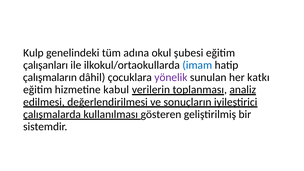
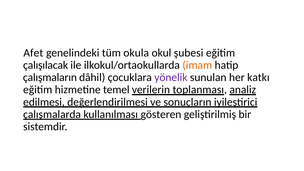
Kulp: Kulp -> Afet
adına: adına -> okula
çalışanları: çalışanları -> çalışılacak
imam colour: blue -> orange
kabul: kabul -> temel
